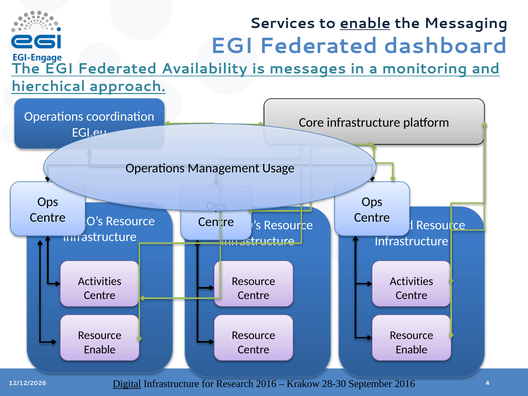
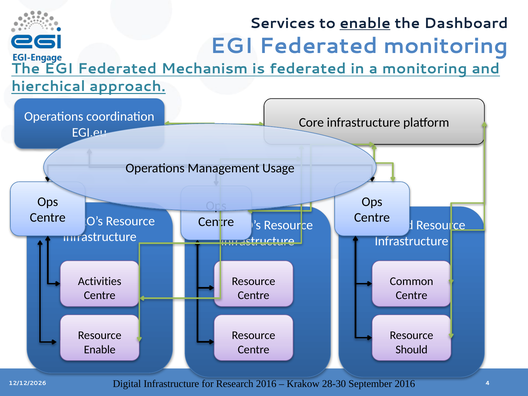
Messaging: Messaging -> Dashboard
Federated dashboard: dashboard -> monitoring
Availability: Availability -> Mechanism
is messages: messages -> federated
Activities at (412, 281): Activities -> Common
Enable at (412, 349): Enable -> Should
Digital underline: present -> none
